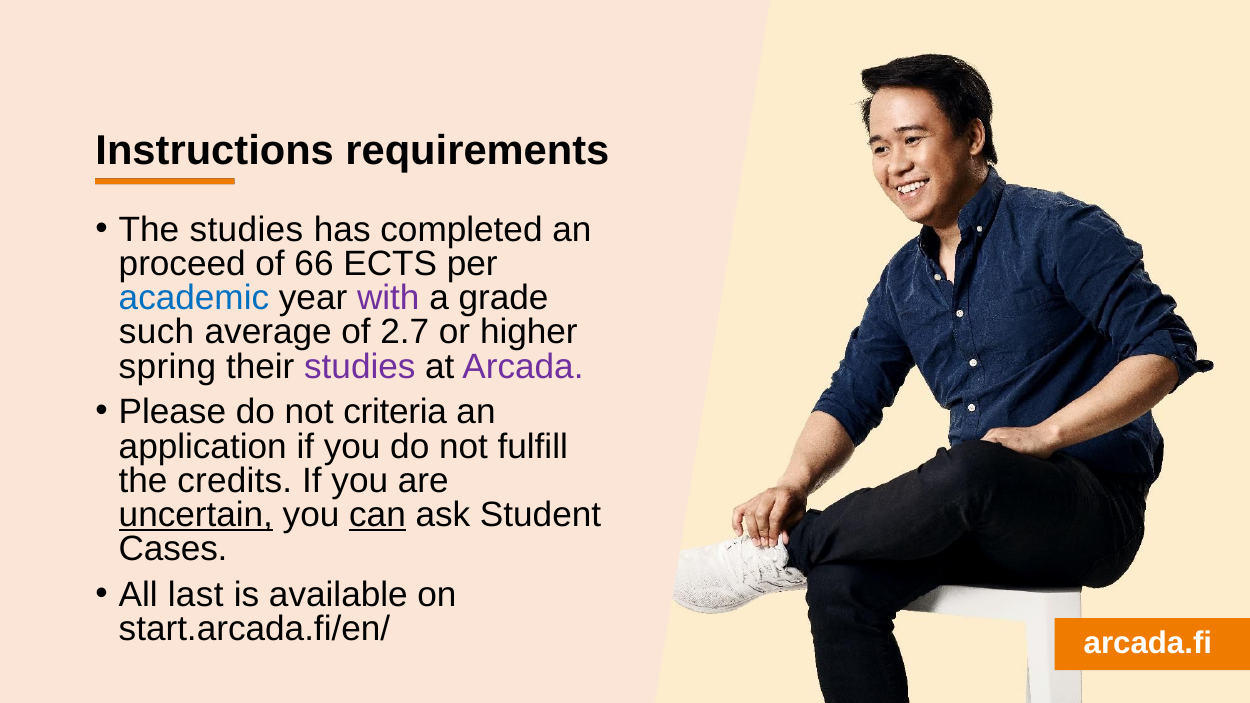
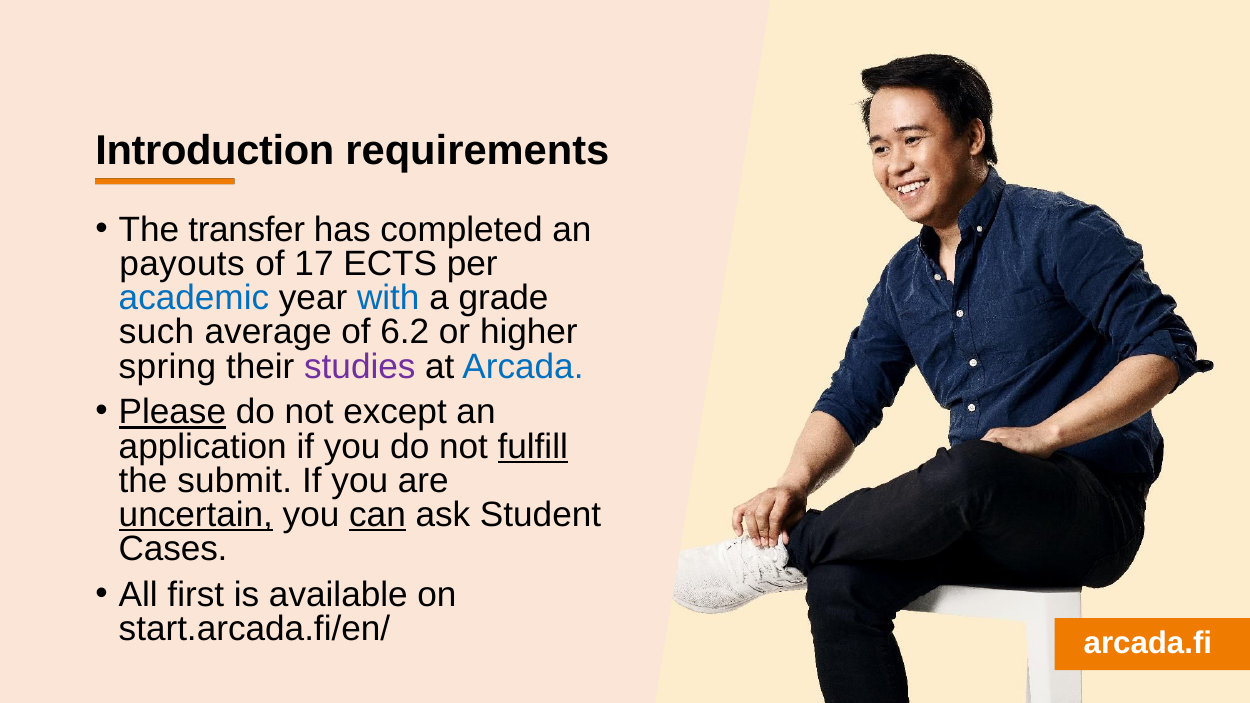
Instructions: Instructions -> Introduction
The studies: studies -> transfer
proceed: proceed -> payouts
66: 66 -> 17
with colour: purple -> blue
2.7: 2.7 -> 6.2
Arcada colour: purple -> blue
Please underline: none -> present
criteria: criteria -> except
fulfill underline: none -> present
credits: credits -> submit
last: last -> first
